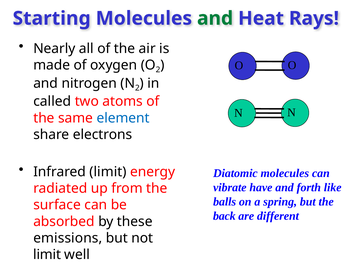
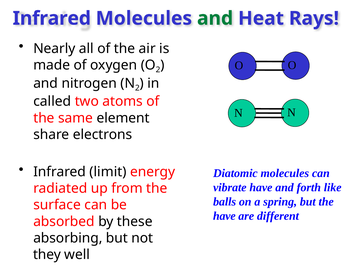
Starting at (52, 18): Starting -> Infrared
element colour: blue -> black
back at (224, 215): back -> have
emissions: emissions -> absorbing
limit at (47, 254): limit -> they
